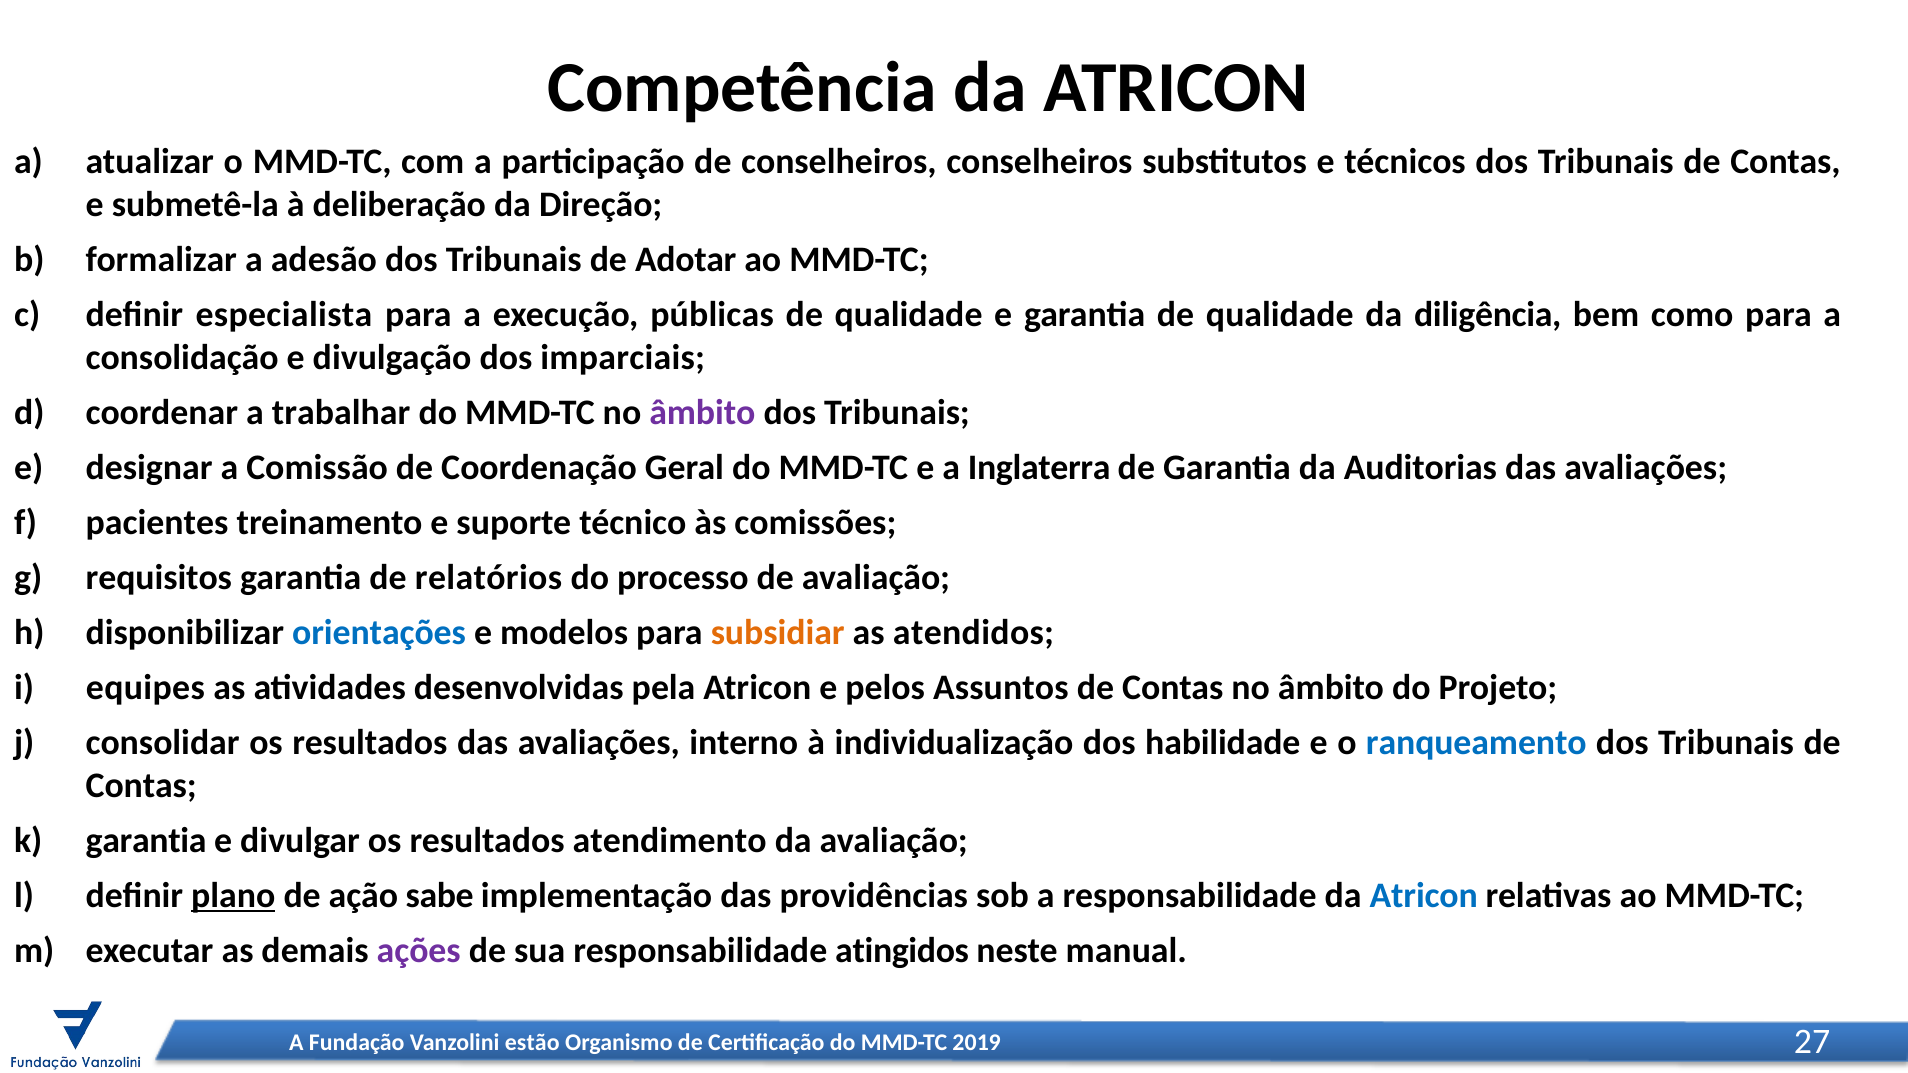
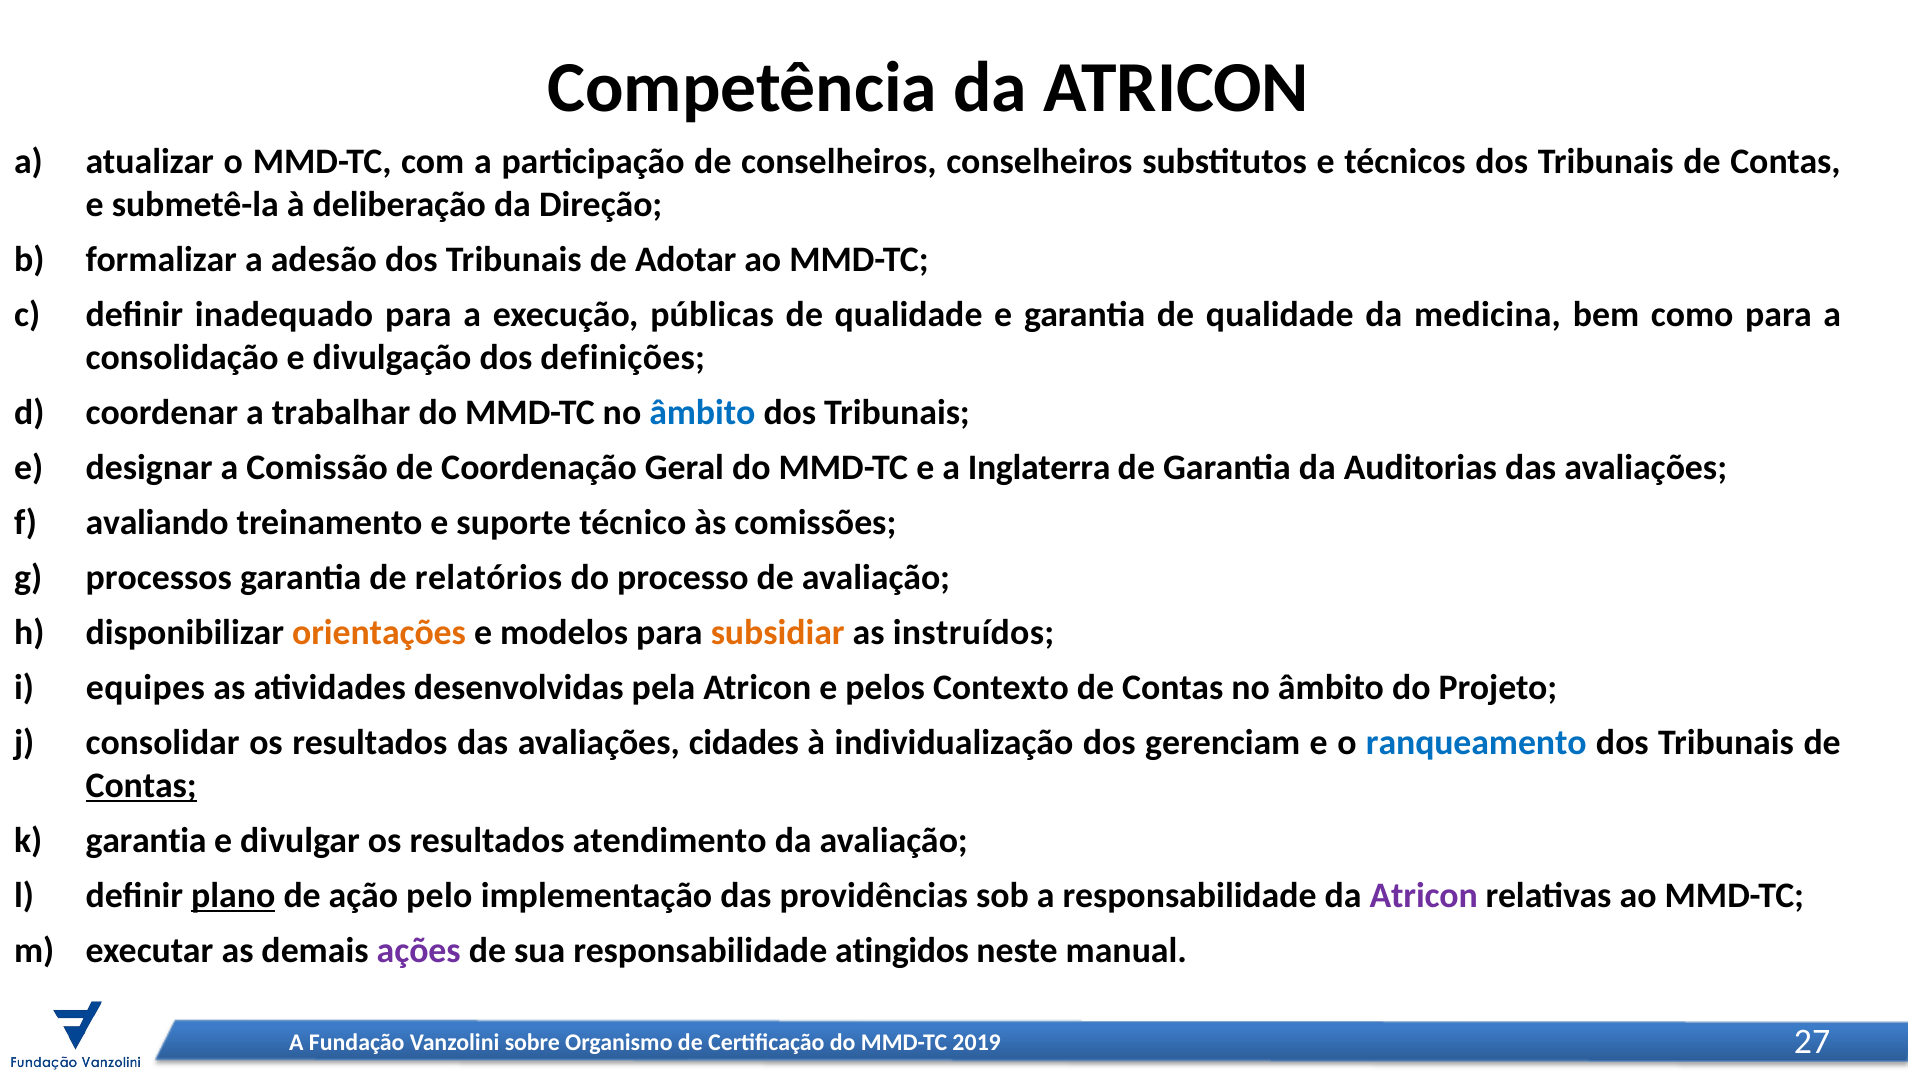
especialista: especialista -> inadequado
diligência: diligência -> medicina
imparciais: imparciais -> definições
âmbito at (702, 412) colour: purple -> blue
pacientes: pacientes -> avaliando
requisitos: requisitos -> processos
orientações colour: blue -> orange
atendidos: atendidos -> instruídos
Assuntos: Assuntos -> Contexto
interno: interno -> cidades
habilidade: habilidade -> gerenciam
Contas at (141, 785) underline: none -> present
sabe: sabe -> pelo
Atricon at (1424, 895) colour: blue -> purple
estão: estão -> sobre
